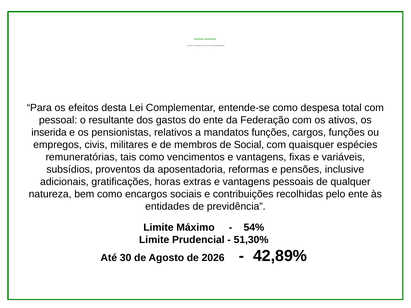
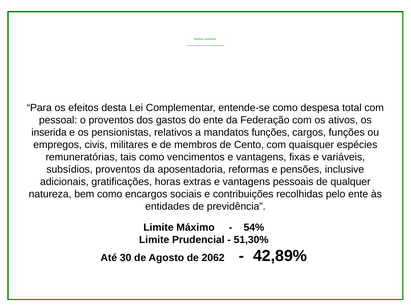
o resultante: resultante -> proventos
Social: Social -> Cento
2026: 2026 -> 2062
